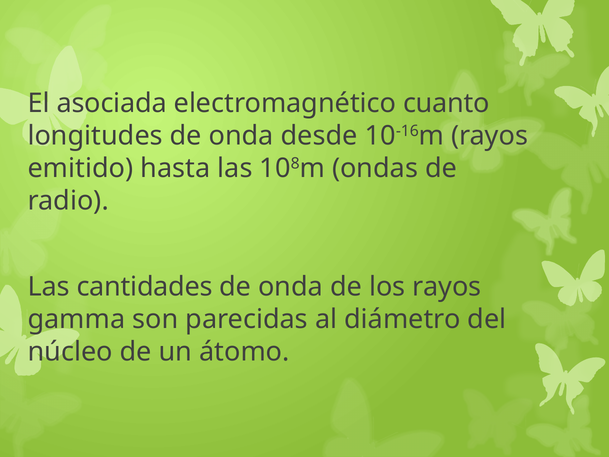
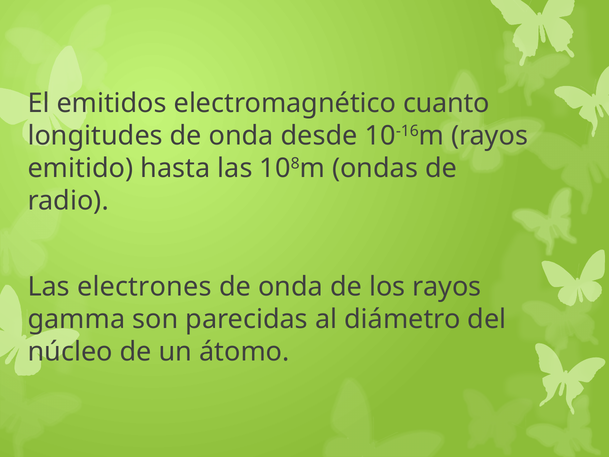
asociada: asociada -> emitidos
cantidades: cantidades -> electrones
